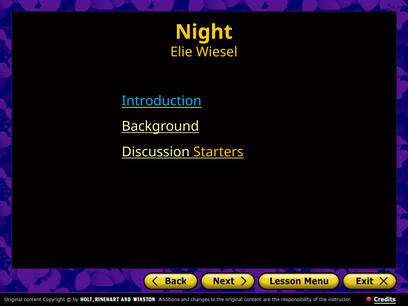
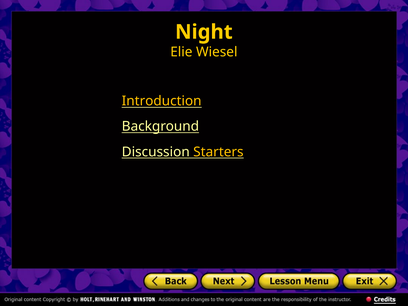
Introduction colour: light blue -> yellow
